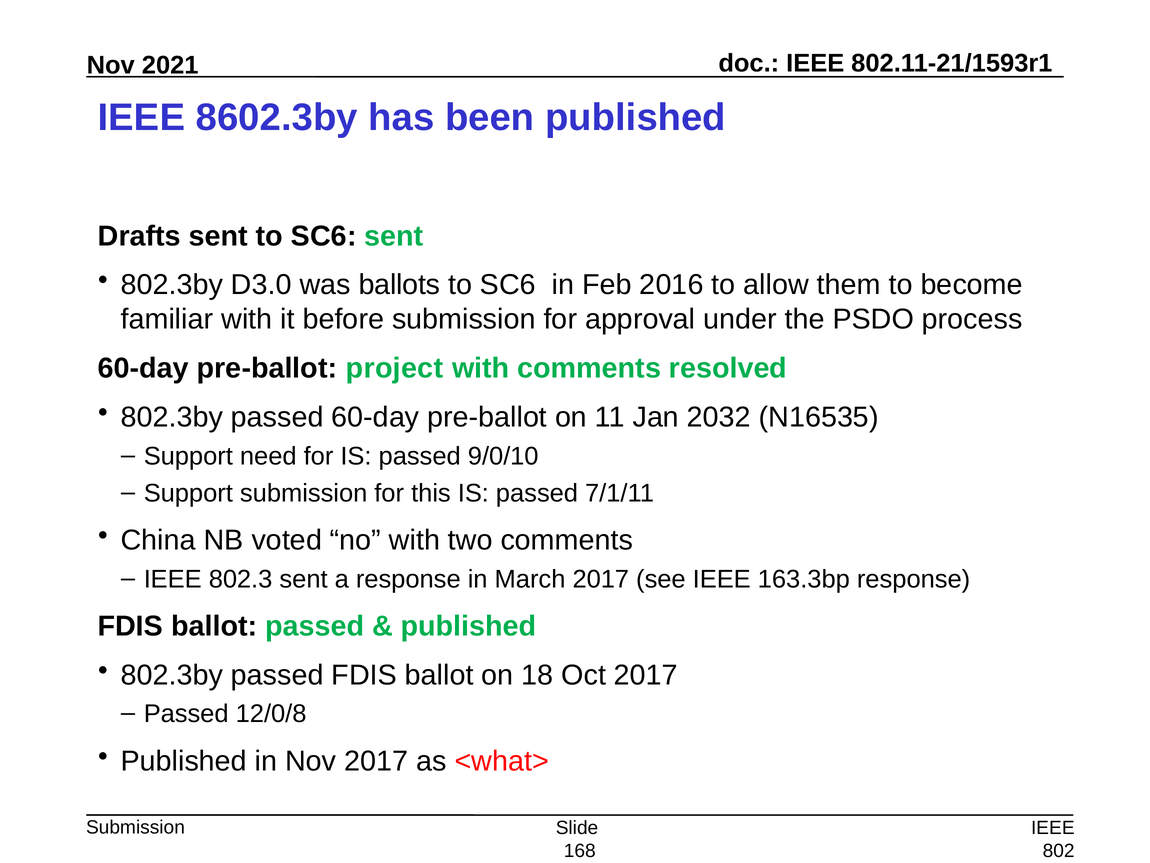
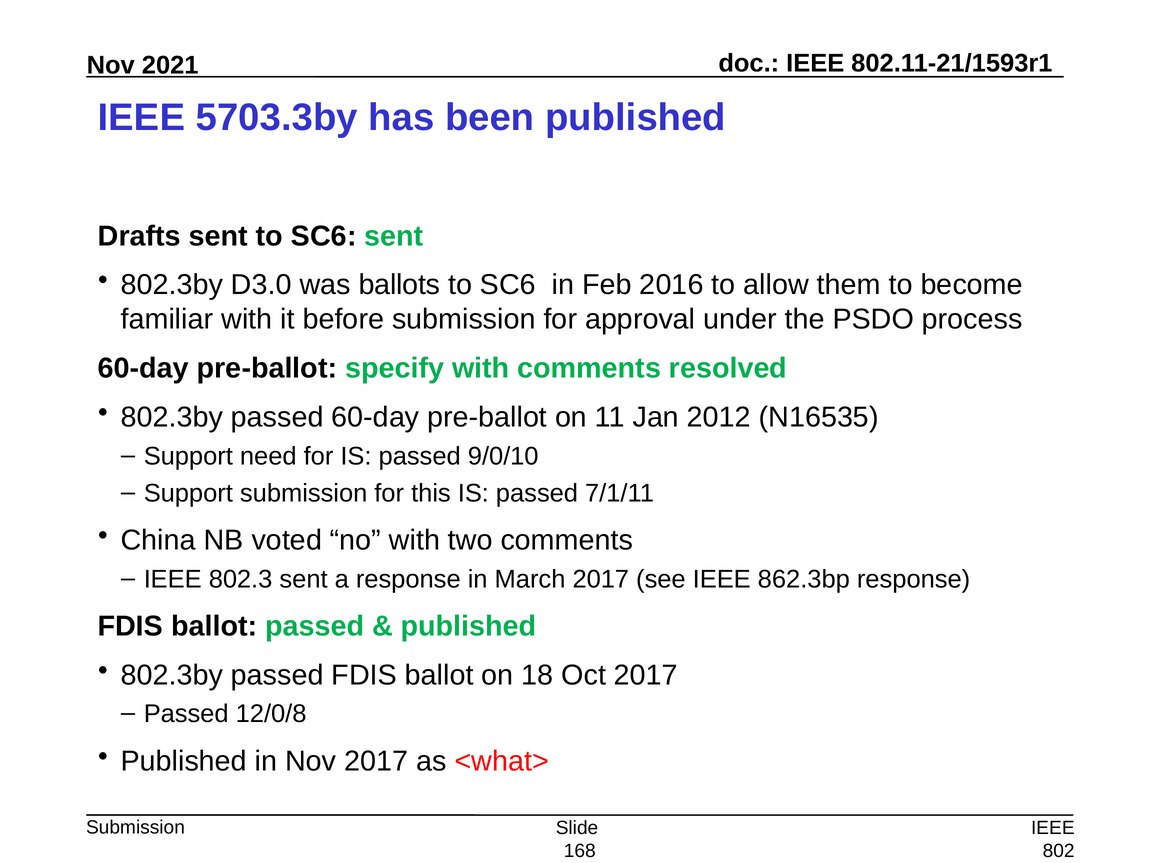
8602.3by: 8602.3by -> 5703.3by
project: project -> specify
2032: 2032 -> 2012
163.3bp: 163.3bp -> 862.3bp
